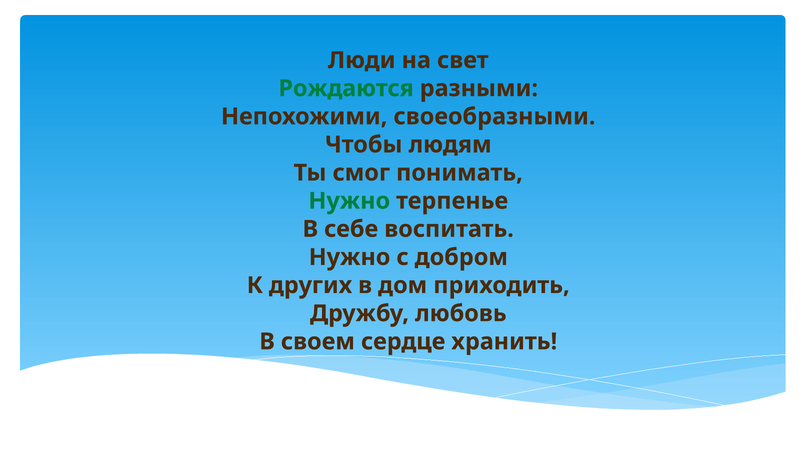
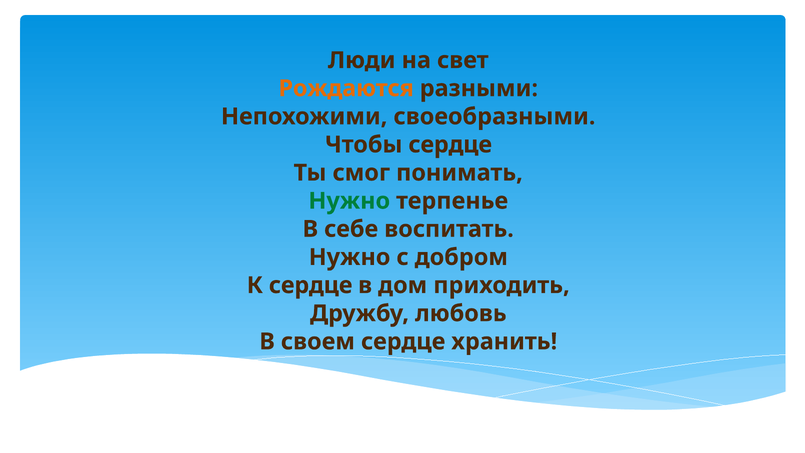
Рождаются colour: green -> orange
Чтобы людям: людям -> сердце
К других: других -> сердце
